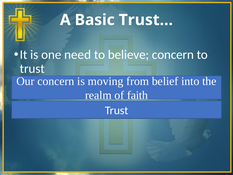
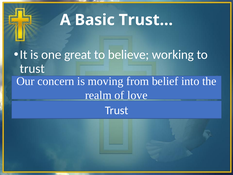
need: need -> great
believe concern: concern -> working
faith: faith -> love
